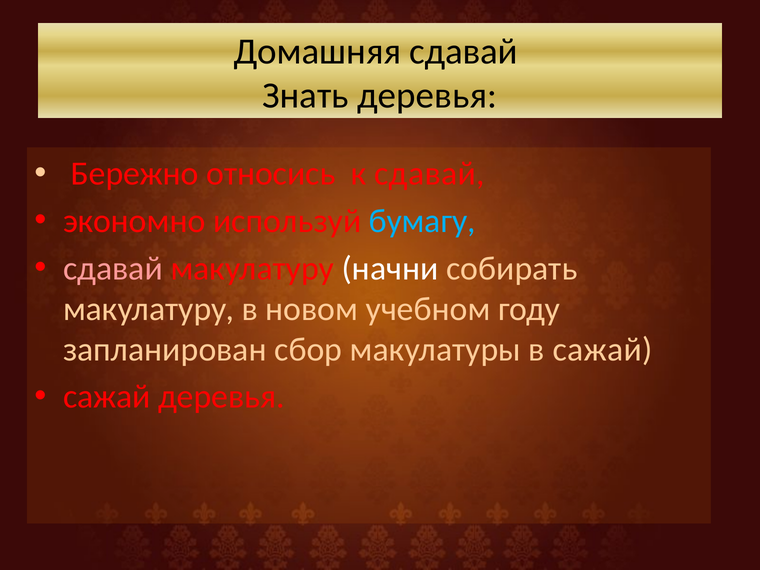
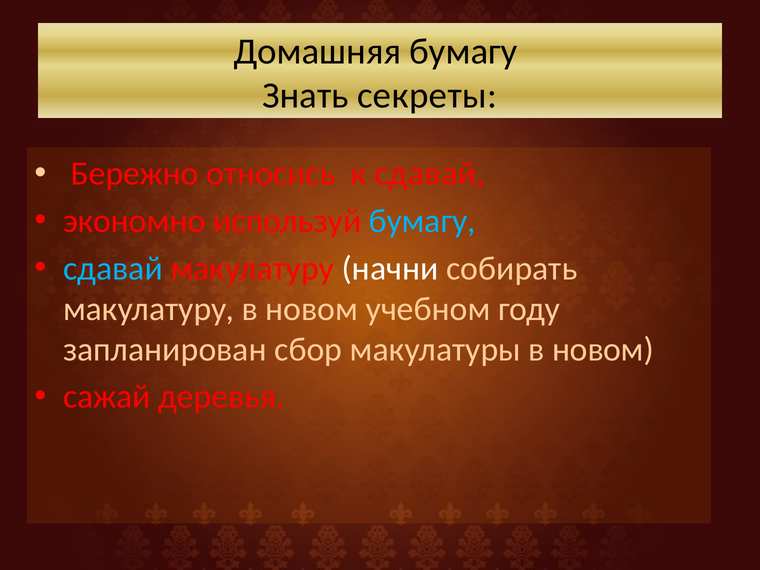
Домашняя сдавай: сдавай -> бумагу
Знать деревья: деревья -> секреты
сдавай at (113, 268) colour: pink -> light blue
макулатуры в сажай: сажай -> новом
